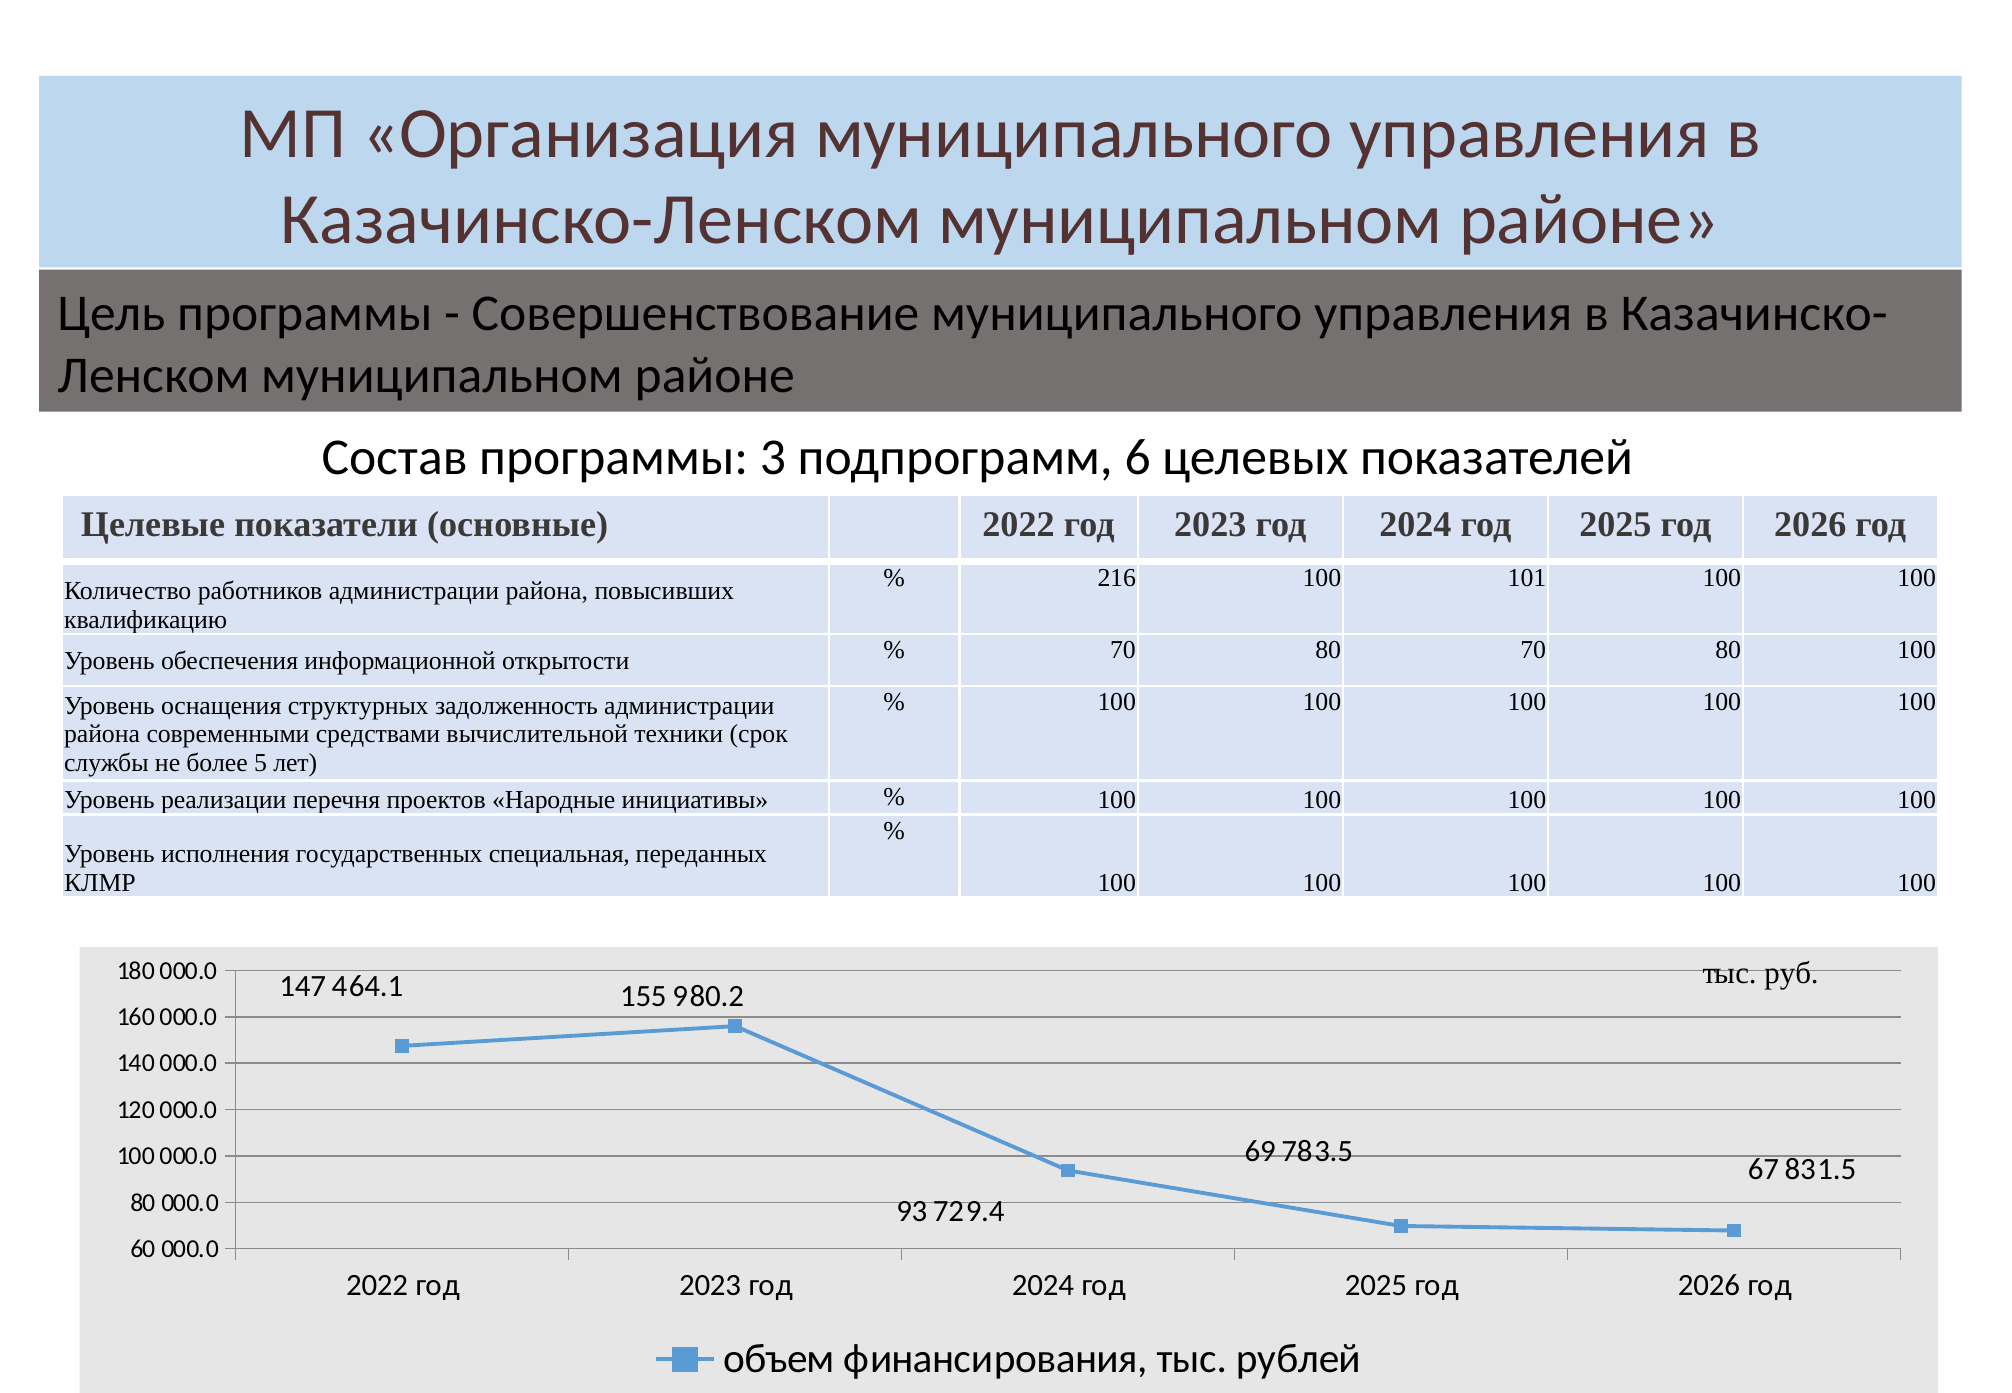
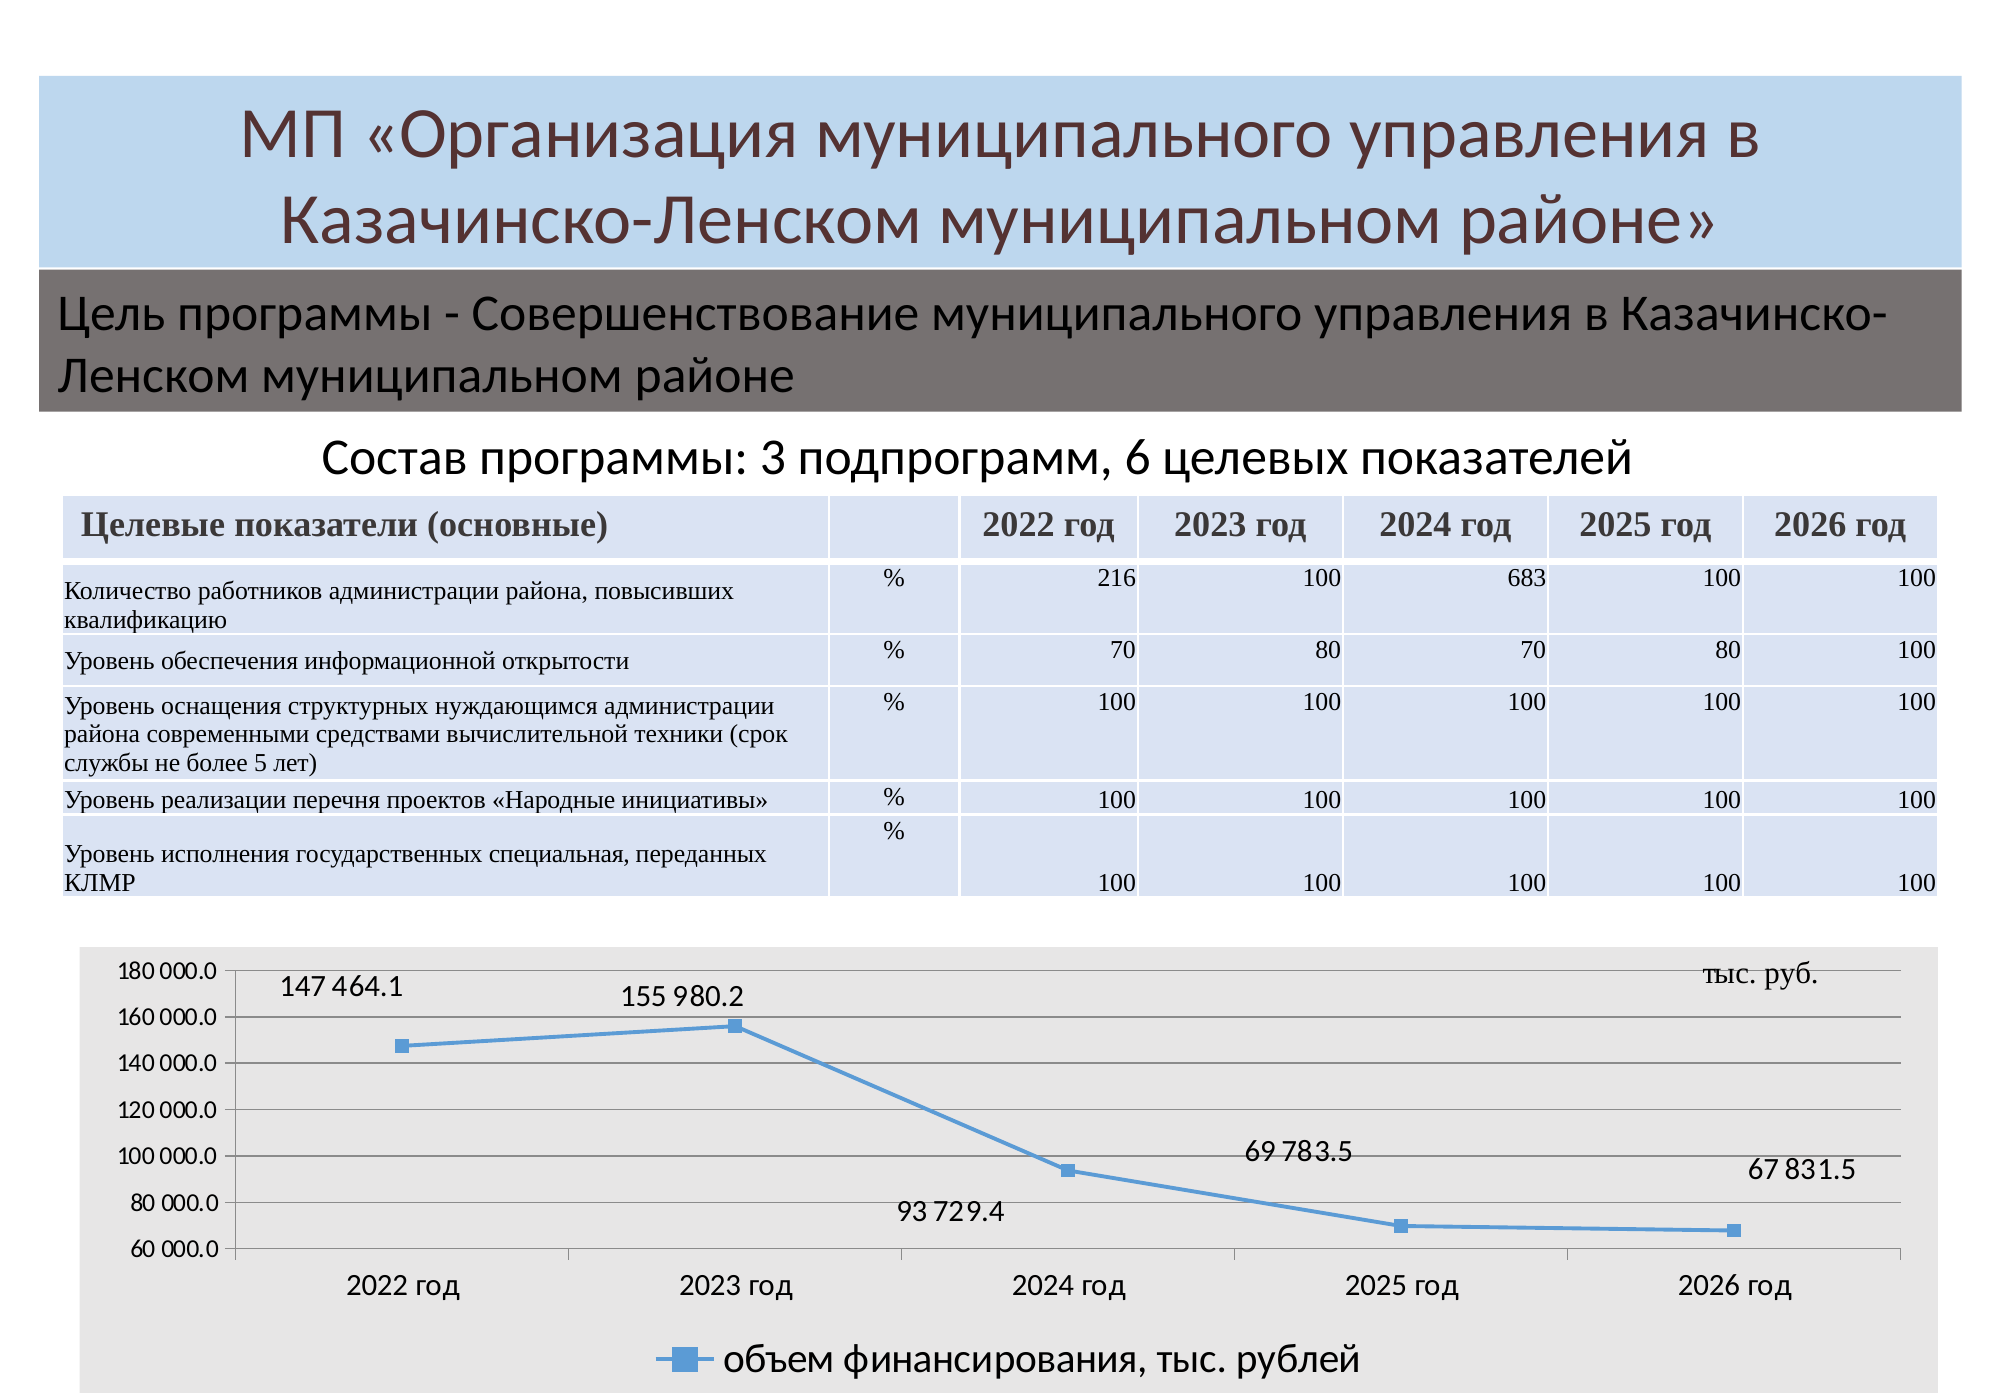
101: 101 -> 683
задолженность: задолженность -> нуждающимся
